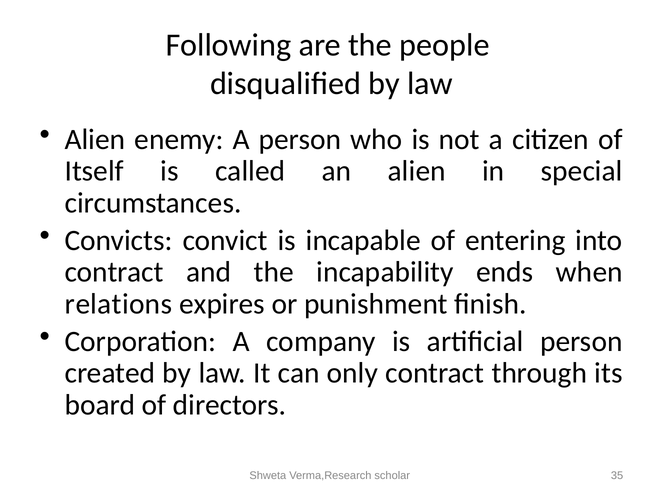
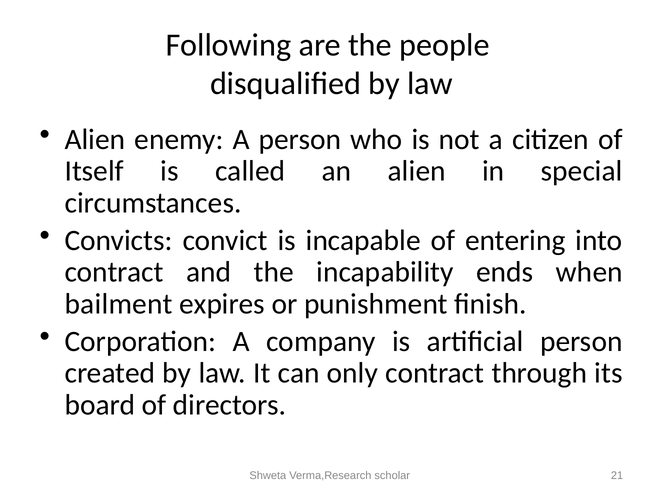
relations: relations -> bailment
35: 35 -> 21
